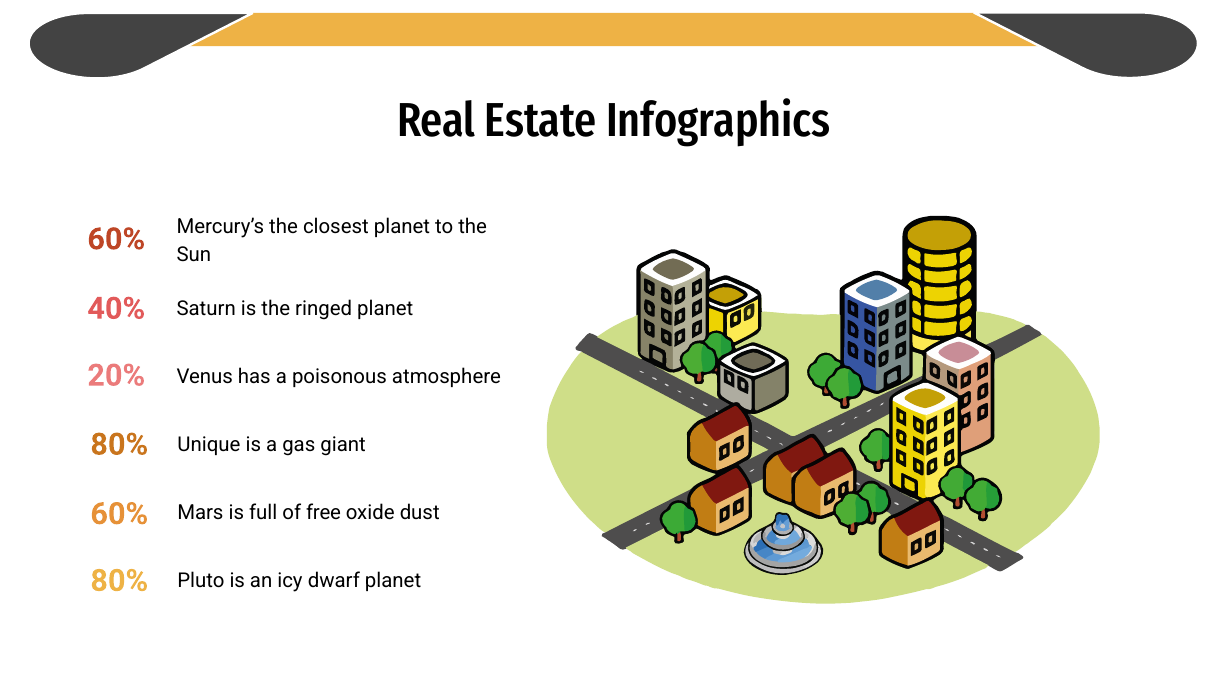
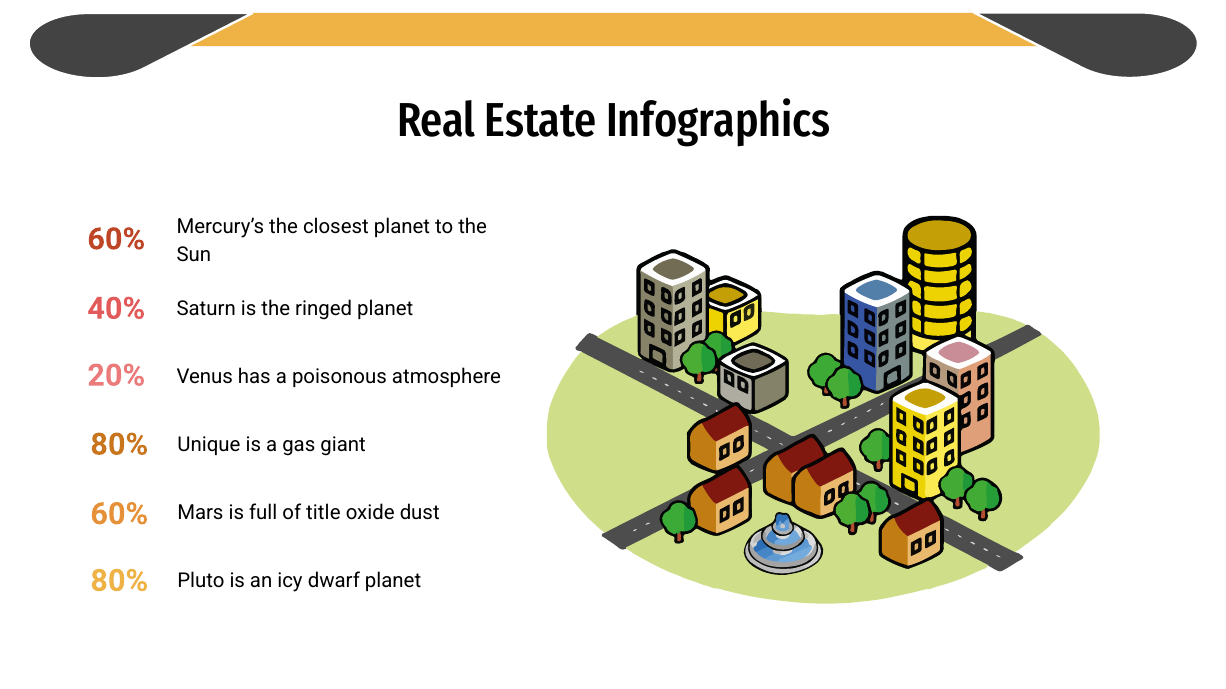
free: free -> title
